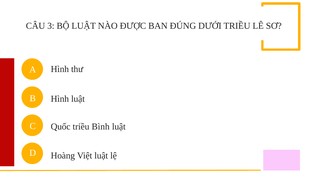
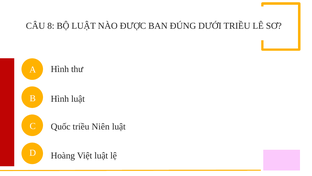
3: 3 -> 8
Bình: Bình -> Niên
